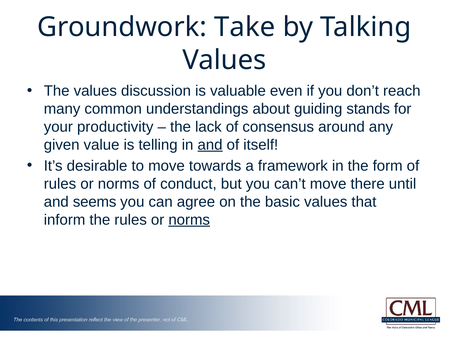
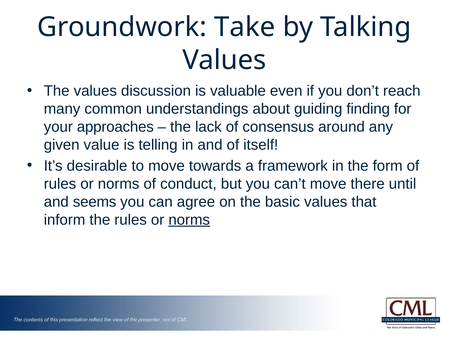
stands: stands -> finding
productivity: productivity -> approaches
and at (210, 145) underline: present -> none
